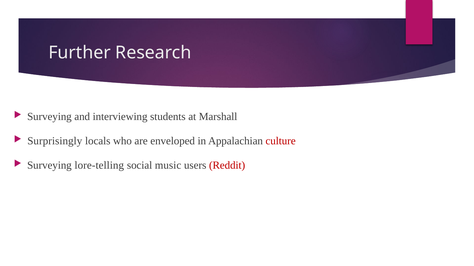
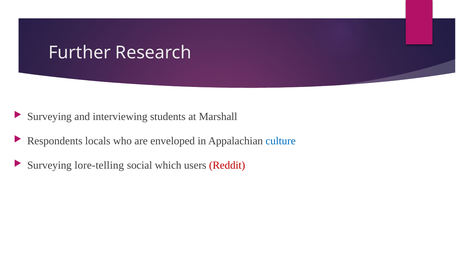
Surprisingly: Surprisingly -> Respondents
culture colour: red -> blue
music: music -> which
